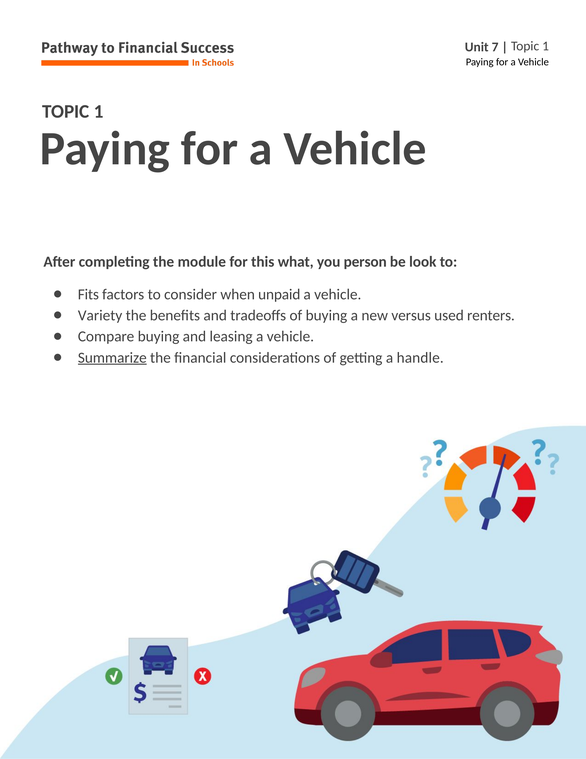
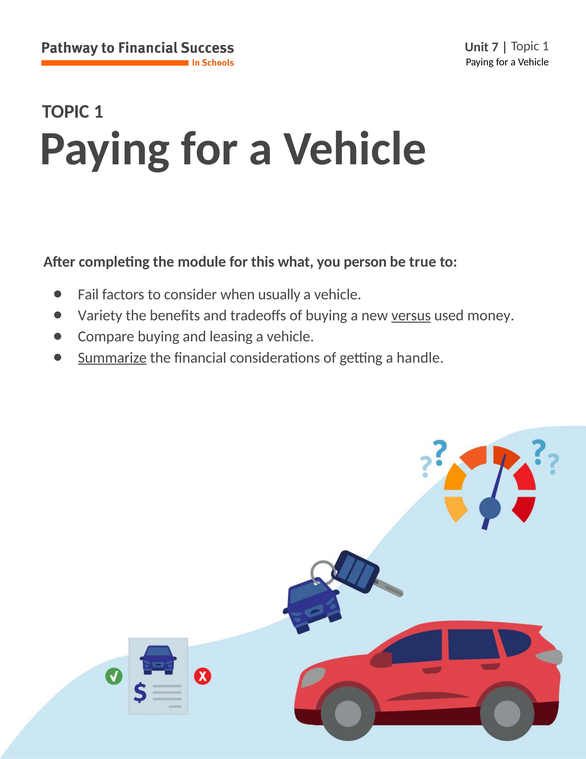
look: look -> true
Fits: Fits -> Fail
unpaid: unpaid -> usually
versus underline: none -> present
renters: renters -> money
